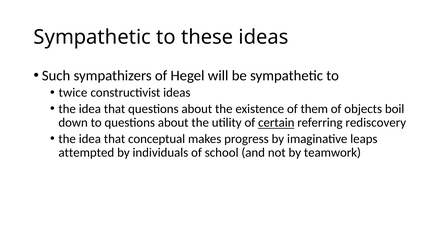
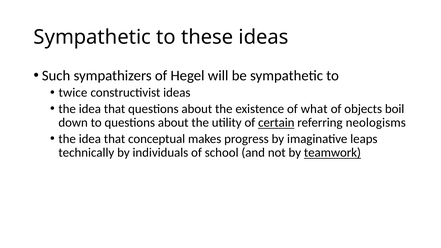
them: them -> what
rediscovery: rediscovery -> neologisms
attempted: attempted -> technically
teamwork underline: none -> present
